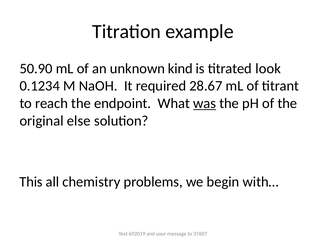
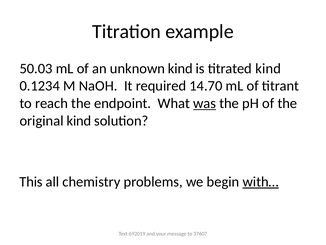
50.90: 50.90 -> 50.03
titrated look: look -> kind
28.67: 28.67 -> 14.70
original else: else -> kind
with… underline: none -> present
